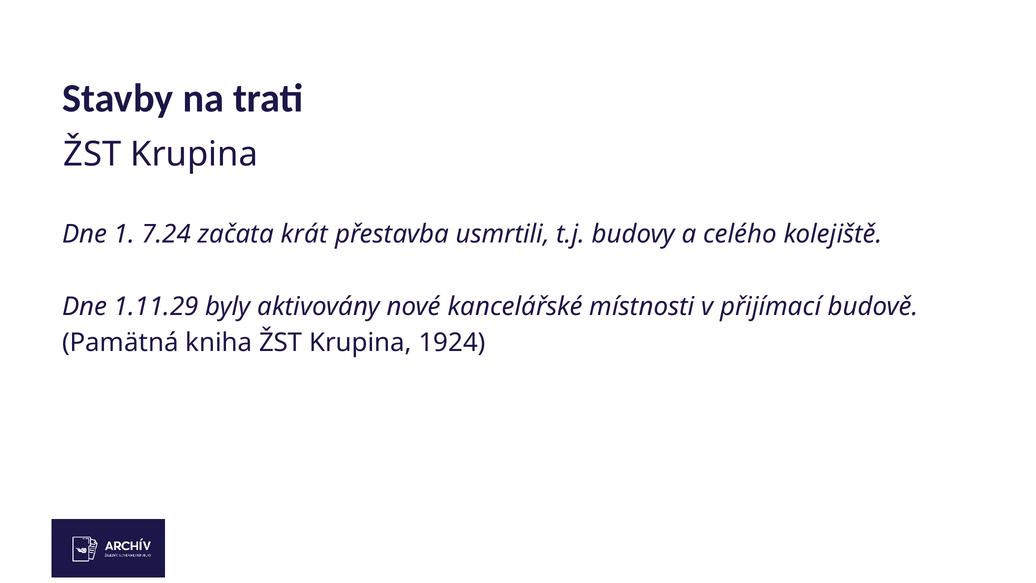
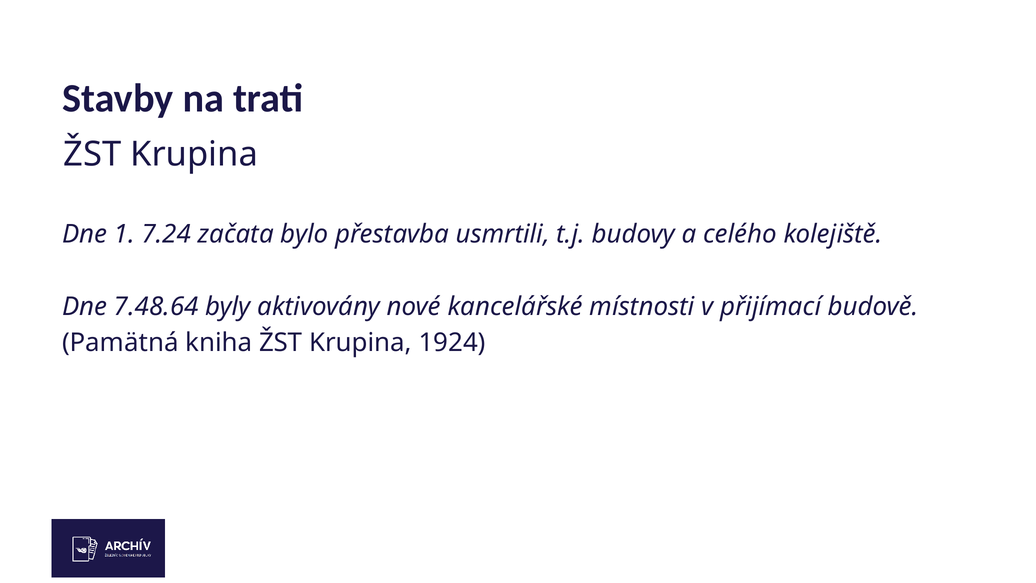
krát: krát -> bylo
1.11.29: 1.11.29 -> 7.48.64
